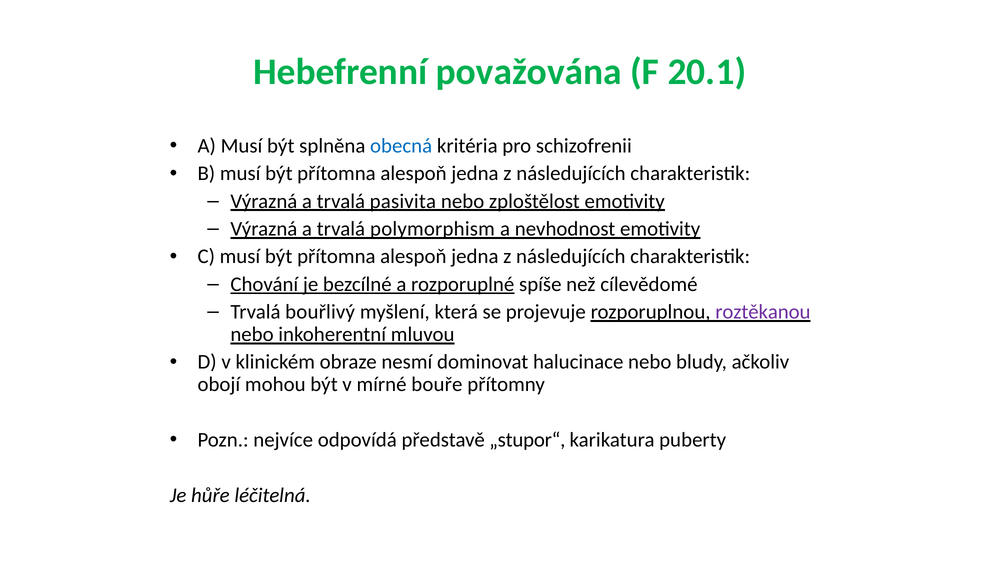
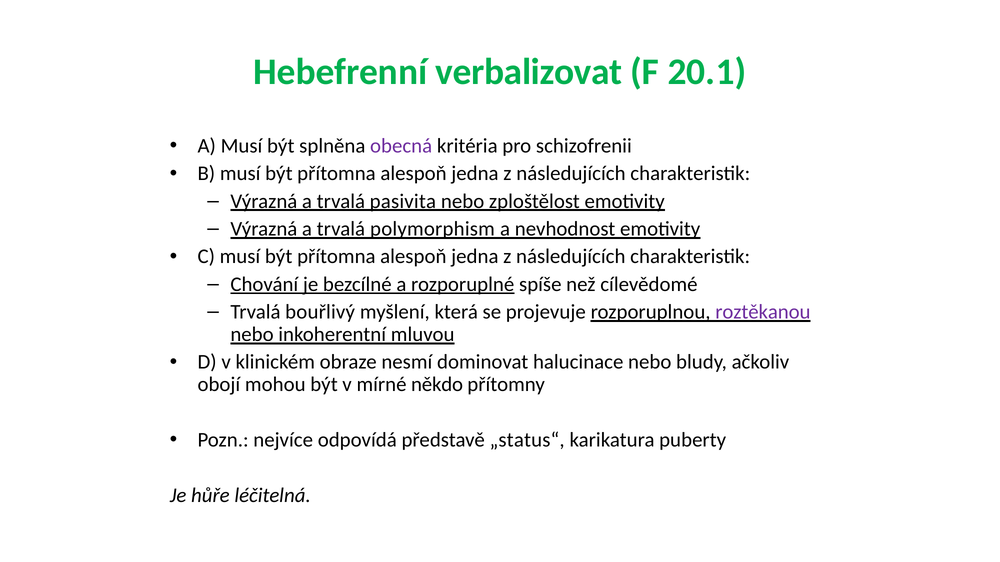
považována: považována -> verbalizovat
obecná colour: blue -> purple
bouře: bouře -> někdo
„stupor“: „stupor“ -> „status“
